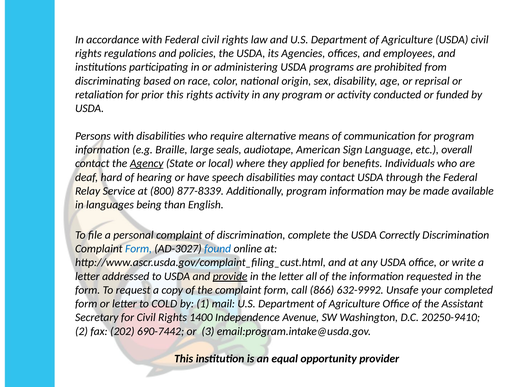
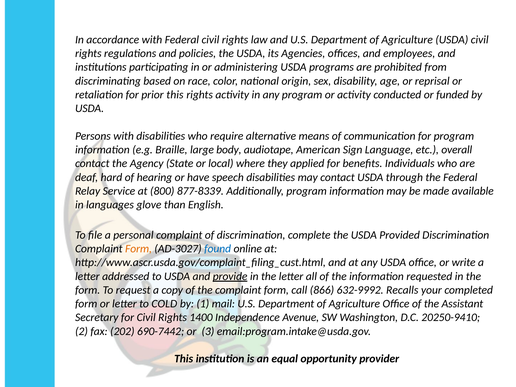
seals: seals -> body
Agency underline: present -> none
being: being -> glove
Correctly: Correctly -> Provided
Form at (138, 249) colour: blue -> orange
Unsafe: Unsafe -> Recalls
